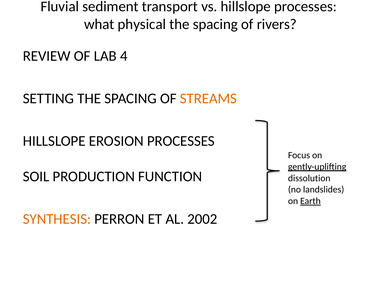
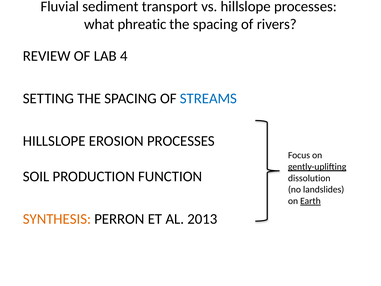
physical: physical -> phreatic
STREAMS colour: orange -> blue
2002: 2002 -> 2013
